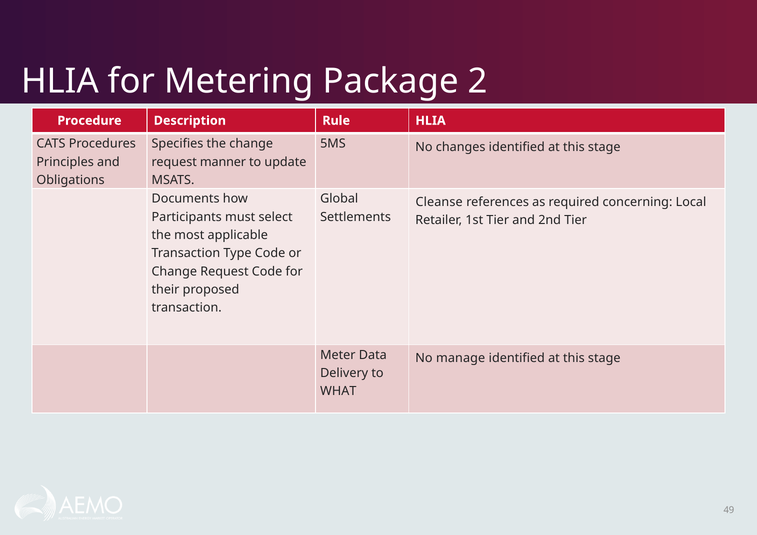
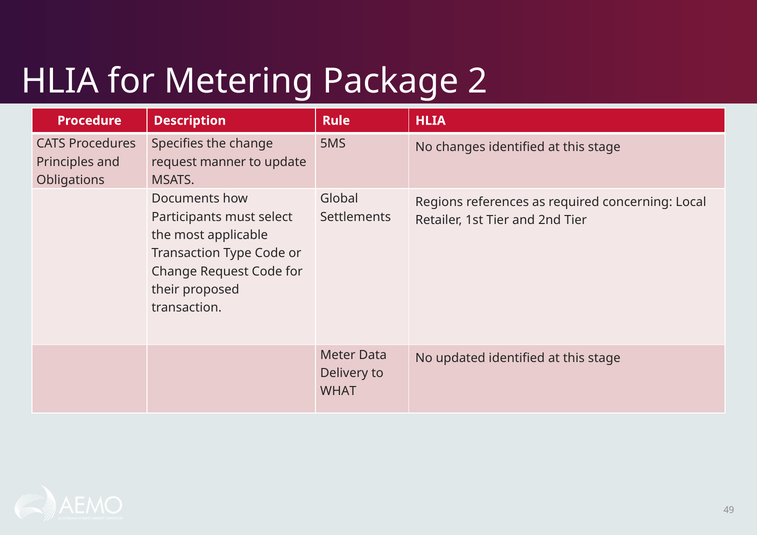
Cleanse: Cleanse -> Regions
manage: manage -> updated
